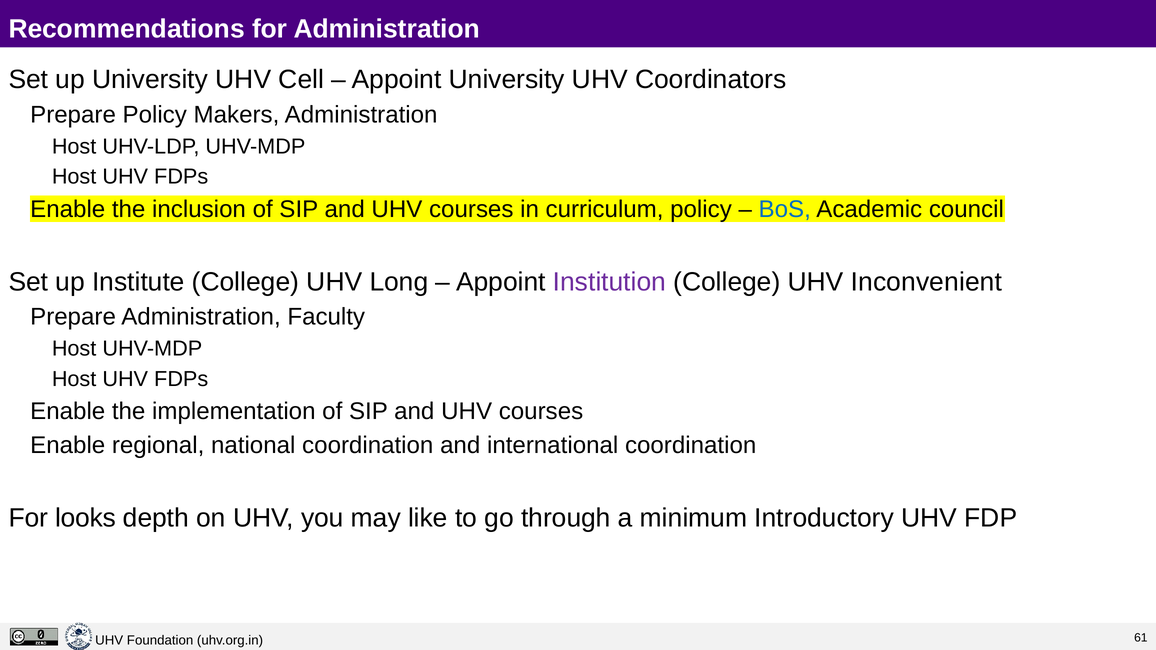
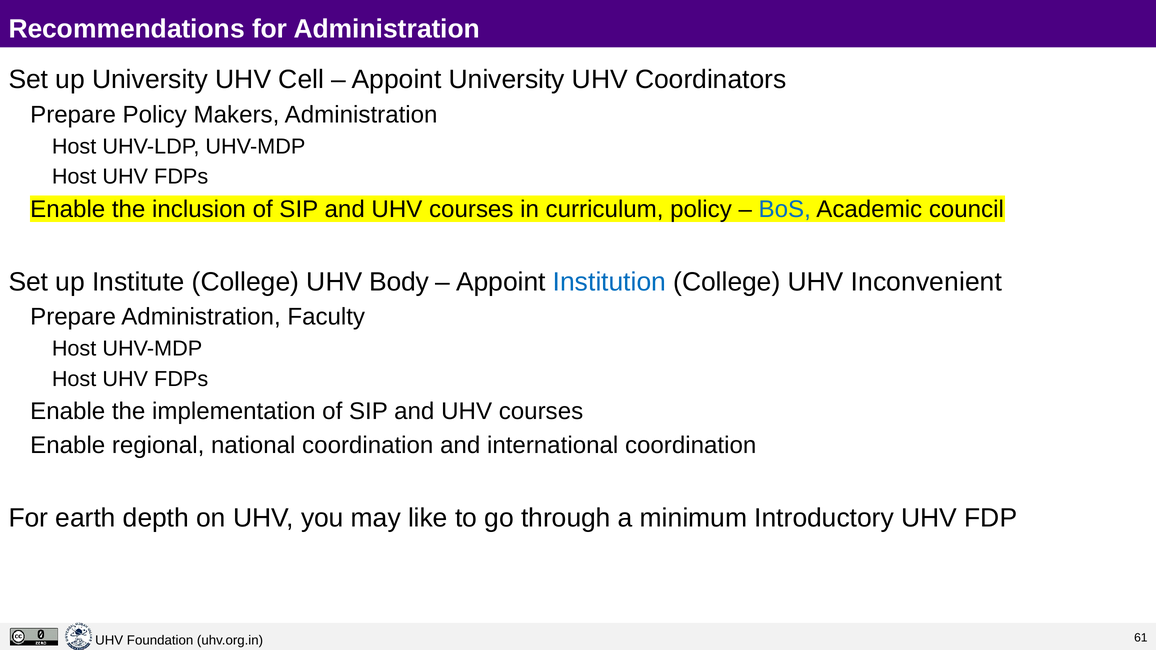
Long: Long -> Body
Institution colour: purple -> blue
looks: looks -> earth
